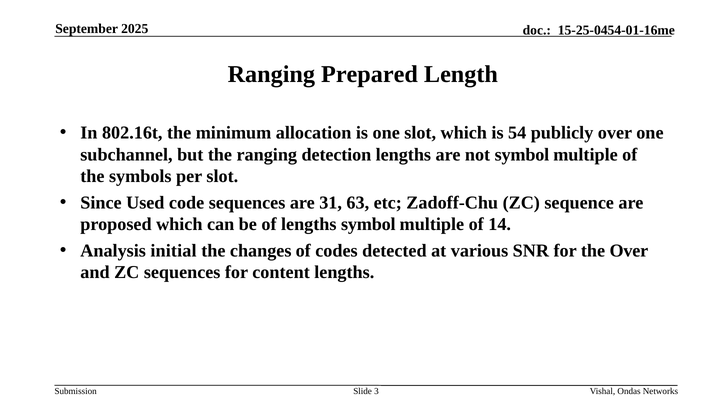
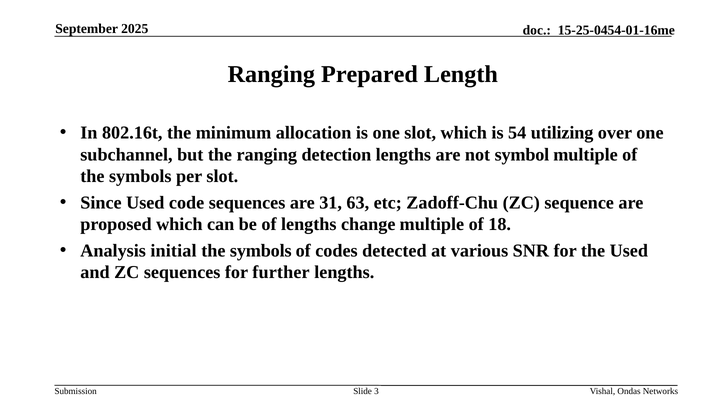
publicly: publicly -> utilizing
lengths symbol: symbol -> change
14: 14 -> 18
changes at (261, 251): changes -> symbols
the Over: Over -> Used
content: content -> further
